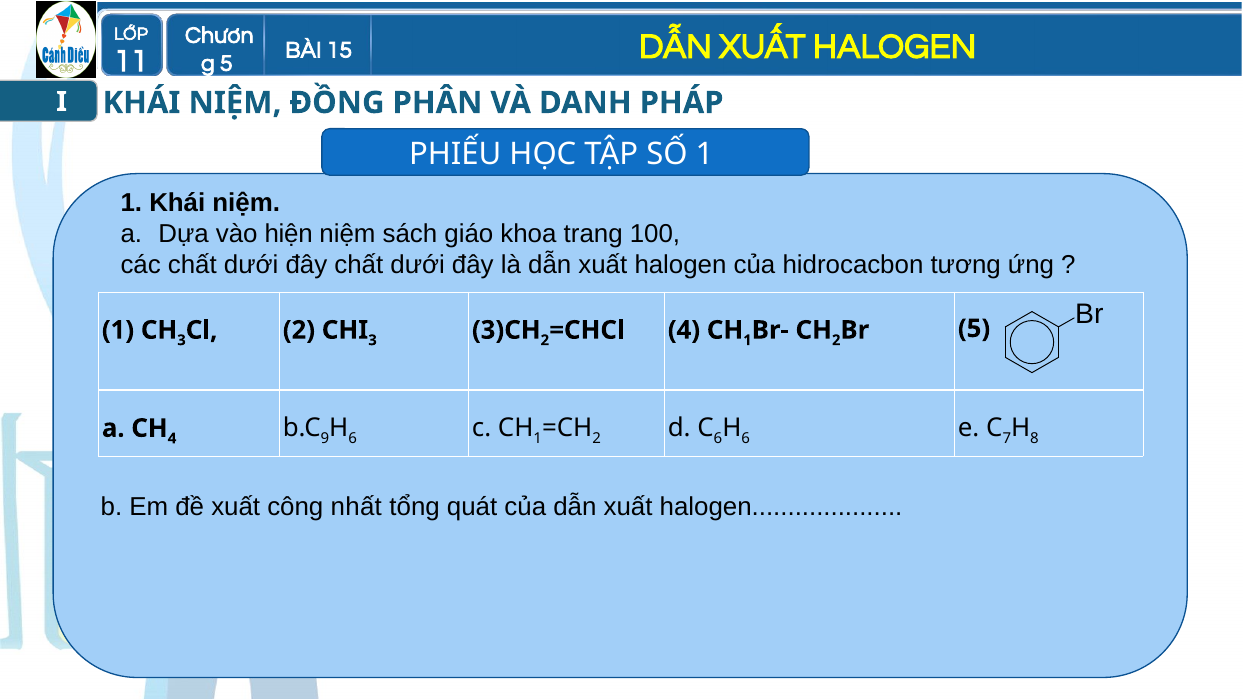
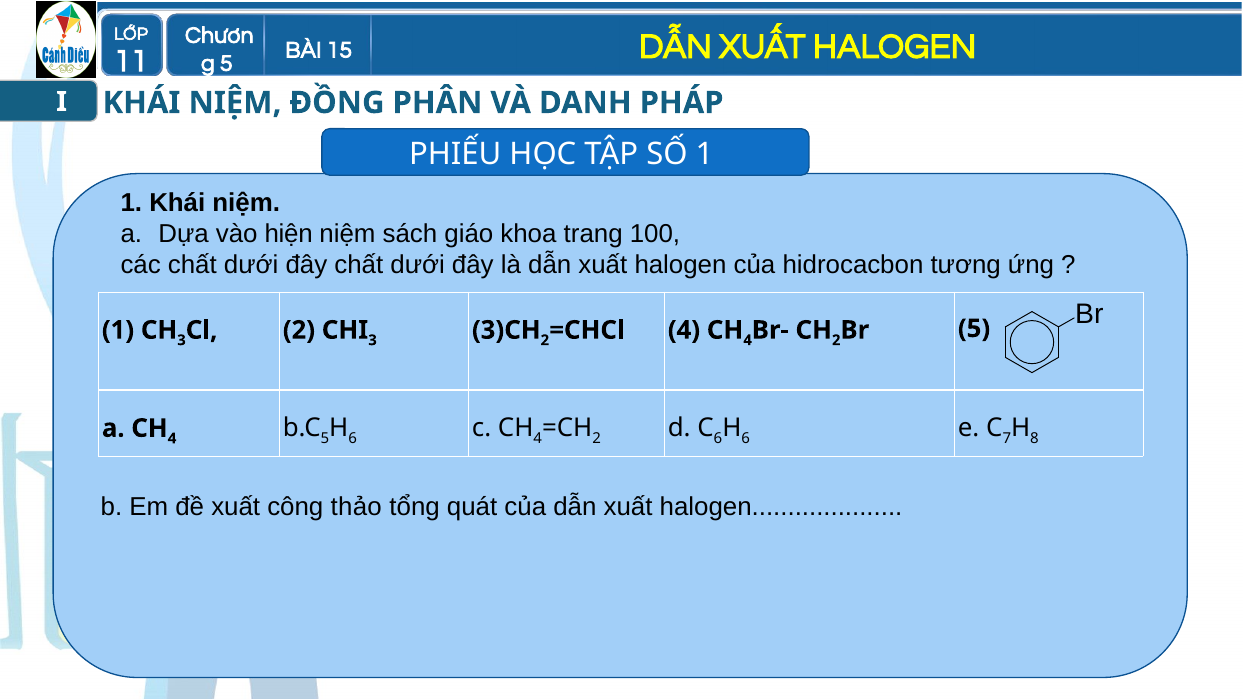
1 at (748, 340): 1 -> 4
9 at (325, 438): 9 -> 5
1 at (538, 438): 1 -> 4
nhất: nhất -> thảo
